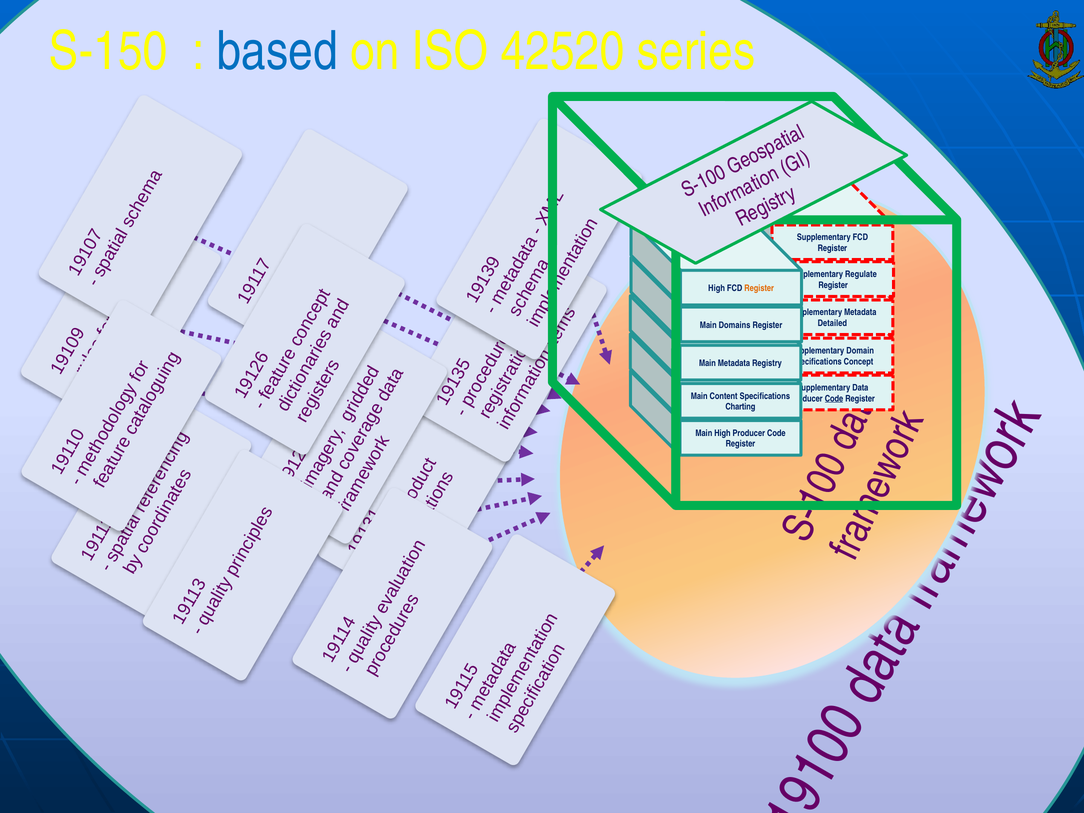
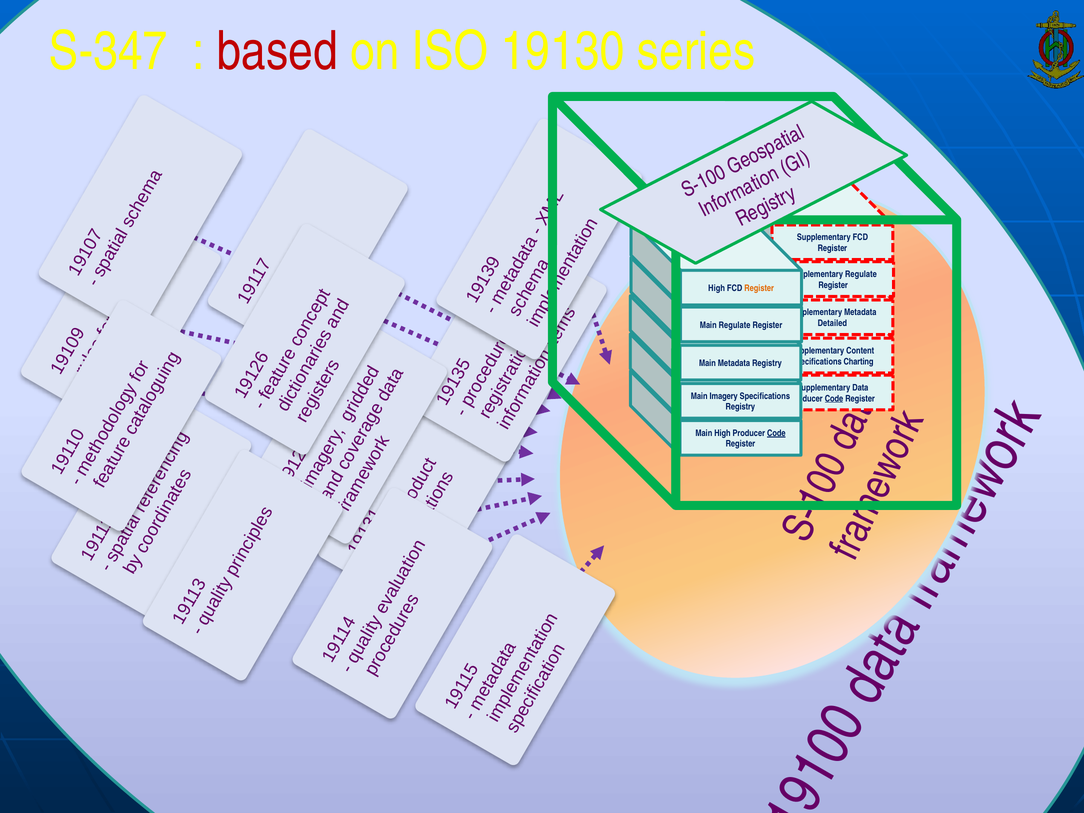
S-150: S-150 -> S-347
based colour: blue -> red
42520: 42520 -> 19130
Main Domains: Domains -> Regulate
Domain: Domain -> Content
Concept: Concept -> Charting
Content: Content -> Imagery
Charting at (740, 407): Charting -> Registry
Code at (776, 433) underline: none -> present
